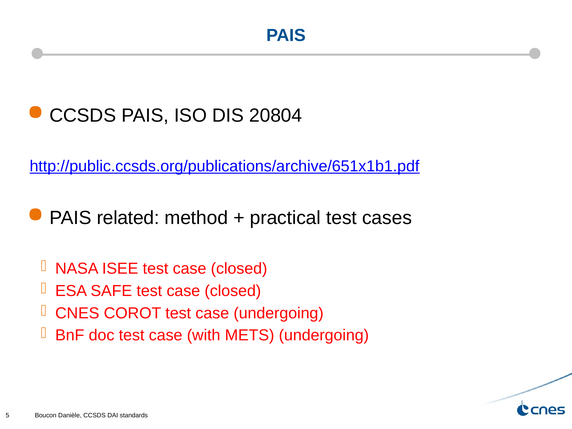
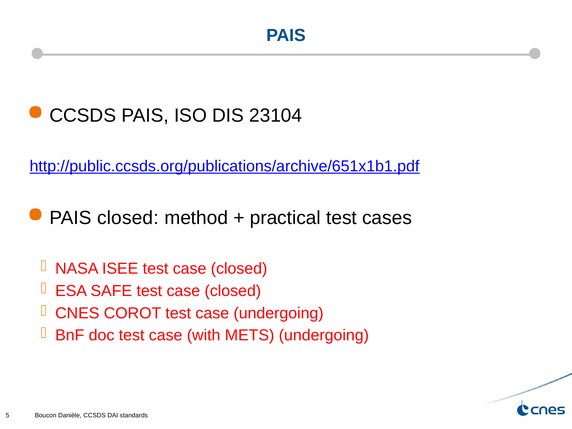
20804: 20804 -> 23104
PAIS related: related -> closed
